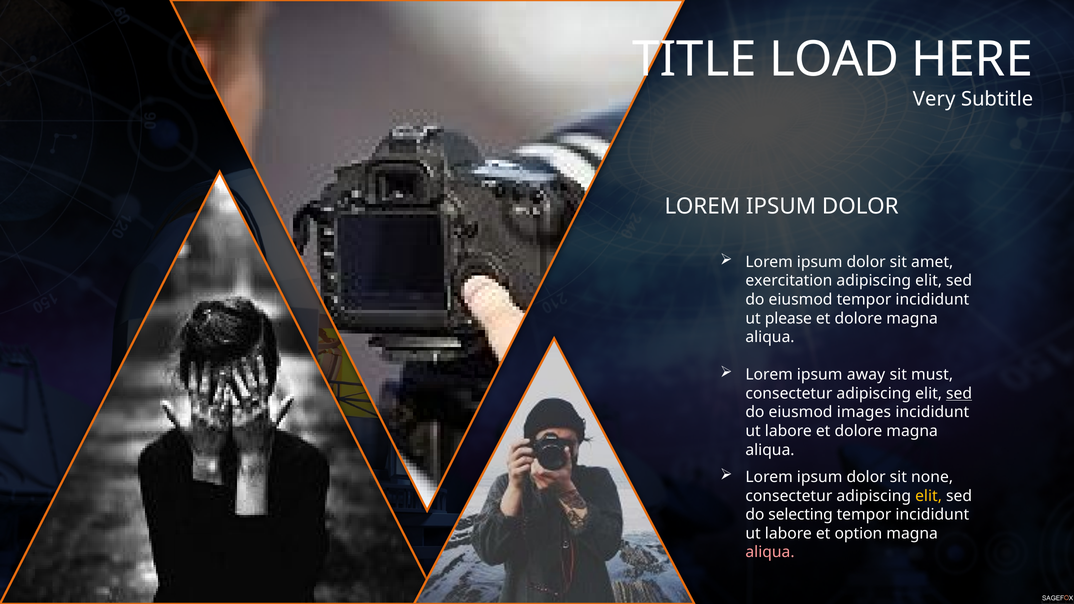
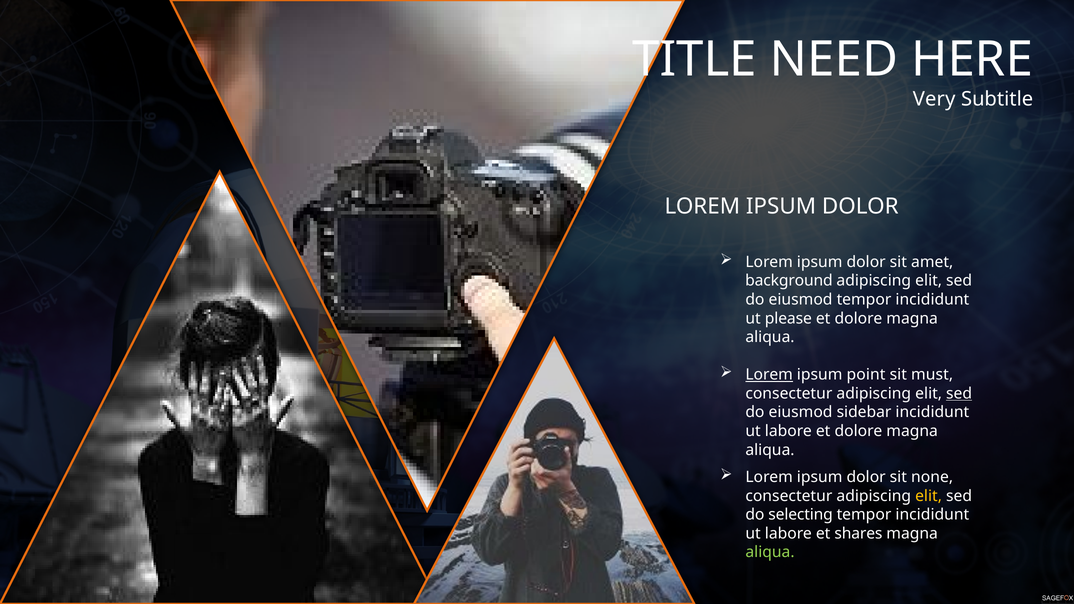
LOAD: LOAD -> NEED
exercitation: exercitation -> background
Lorem at (769, 375) underline: none -> present
away: away -> point
images: images -> sidebar
option: option -> shares
aliqua at (770, 552) colour: pink -> light green
